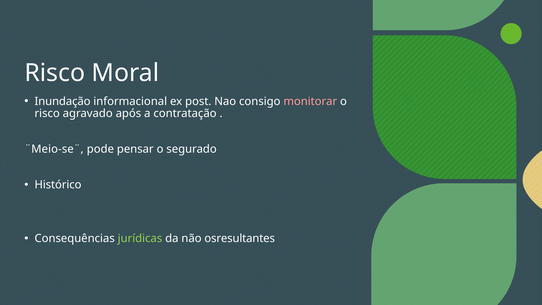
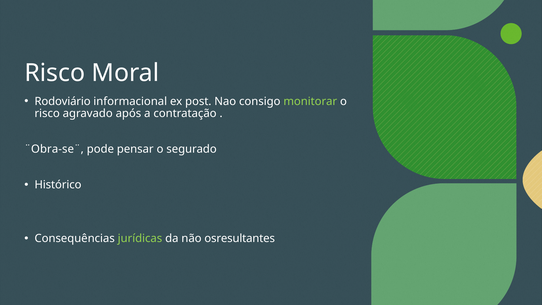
Inundação: Inundação -> Rodoviário
monitorar colour: pink -> light green
¨Meio-se¨: ¨Meio-se¨ -> ¨Obra-se¨
